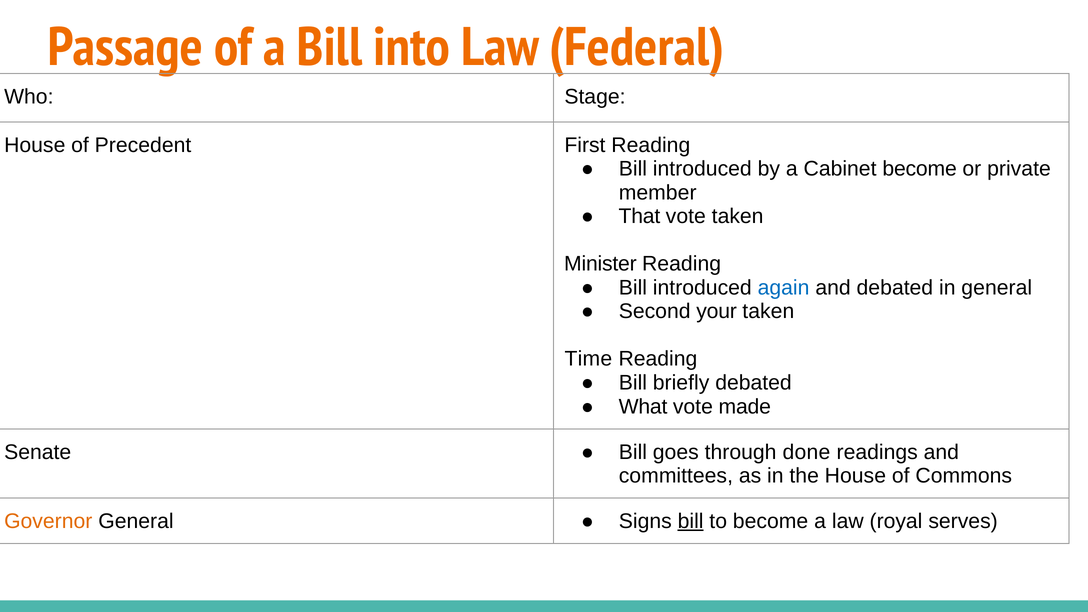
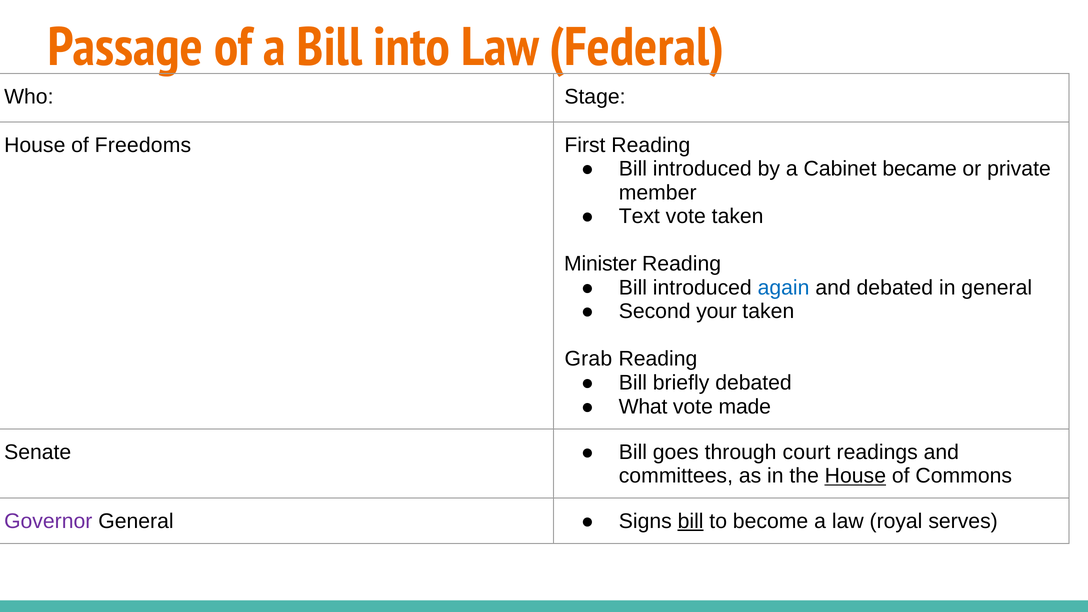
Precedent: Precedent -> Freedoms
Cabinet become: become -> became
That: That -> Text
Time: Time -> Grab
done: done -> court
House at (855, 476) underline: none -> present
Governor colour: orange -> purple
